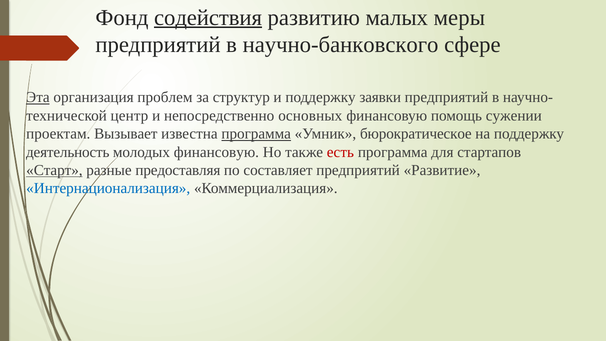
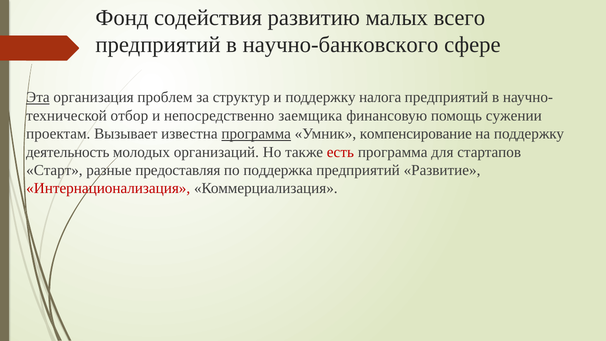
содействия underline: present -> none
меры: меры -> всего
заявки: заявки -> налога
центр: центр -> отбор
основных: основных -> заемщика
бюрократическое: бюрократическое -> компенсирование
молодых финансовую: финансовую -> организаций
Старт underline: present -> none
составляет: составляет -> поддержка
Интернационализация colour: blue -> red
